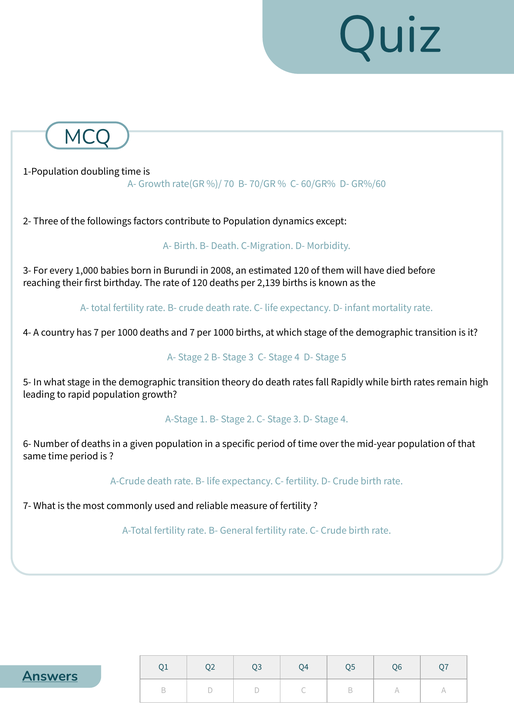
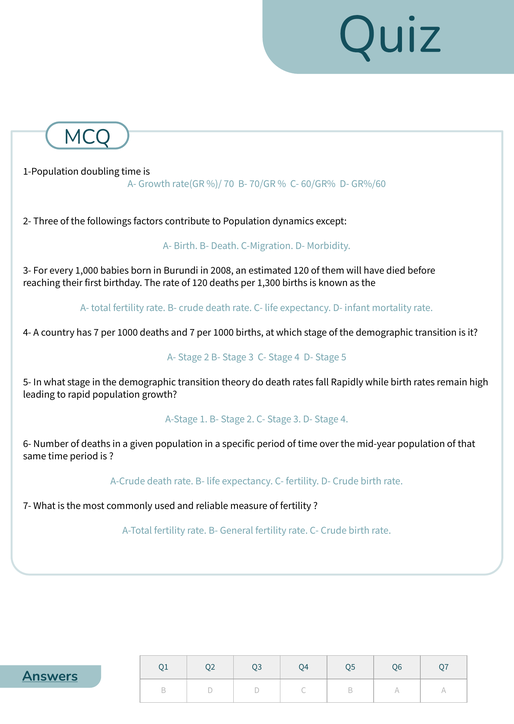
2,139: 2,139 -> 1,300
